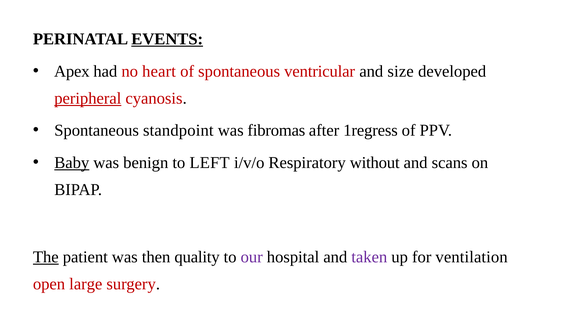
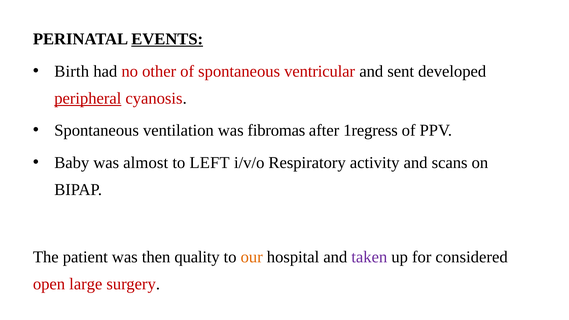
Apex: Apex -> Birth
heart: heart -> other
size: size -> sent
standpoint: standpoint -> ventilation
Baby underline: present -> none
benign: benign -> almost
without: without -> activity
The underline: present -> none
our colour: purple -> orange
ventilation: ventilation -> considered
